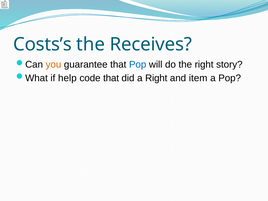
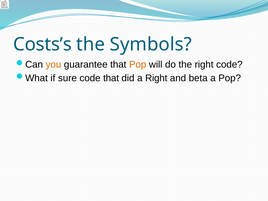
Receives: Receives -> Symbols
Pop at (138, 65) colour: blue -> orange
right story: story -> code
help: help -> sure
item: item -> beta
